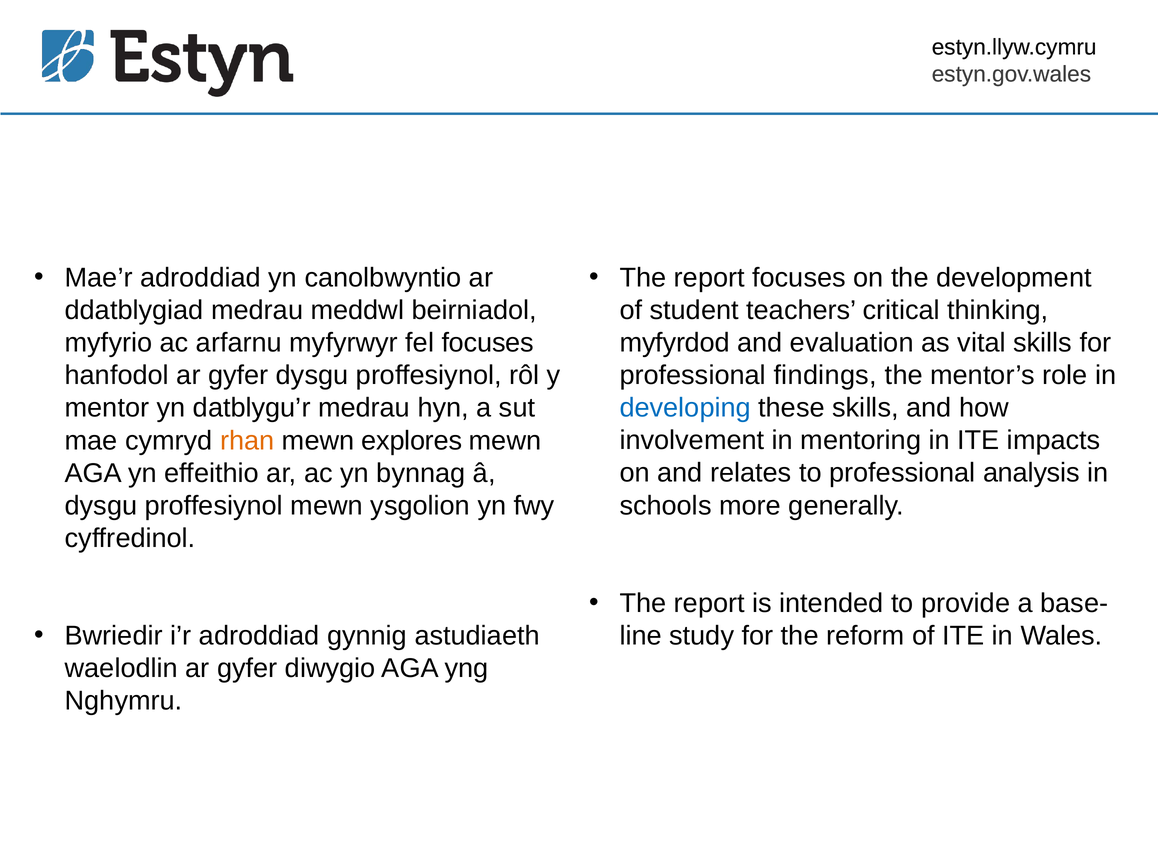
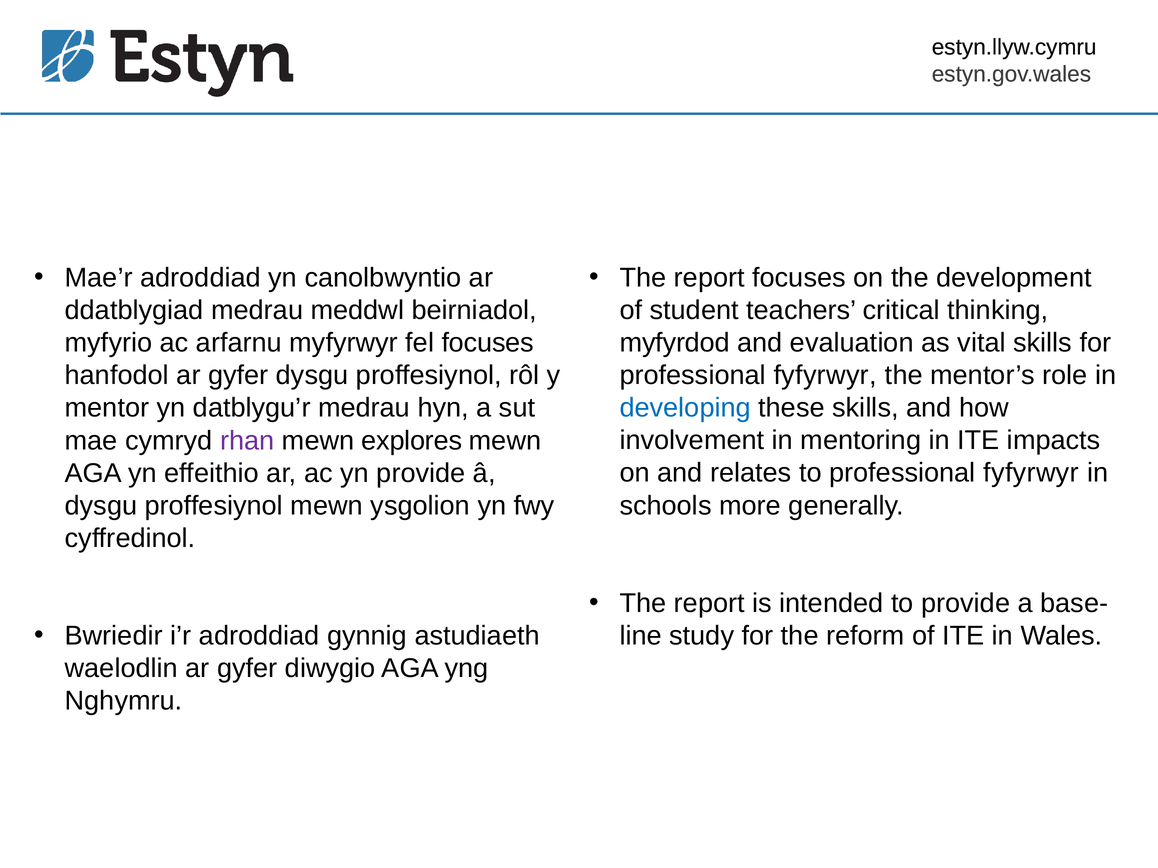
findings at (825, 376): findings -> fyfyrwyr
rhan colour: orange -> purple
to professional analysis: analysis -> fyfyrwyr
yn bynnag: bynnag -> provide
